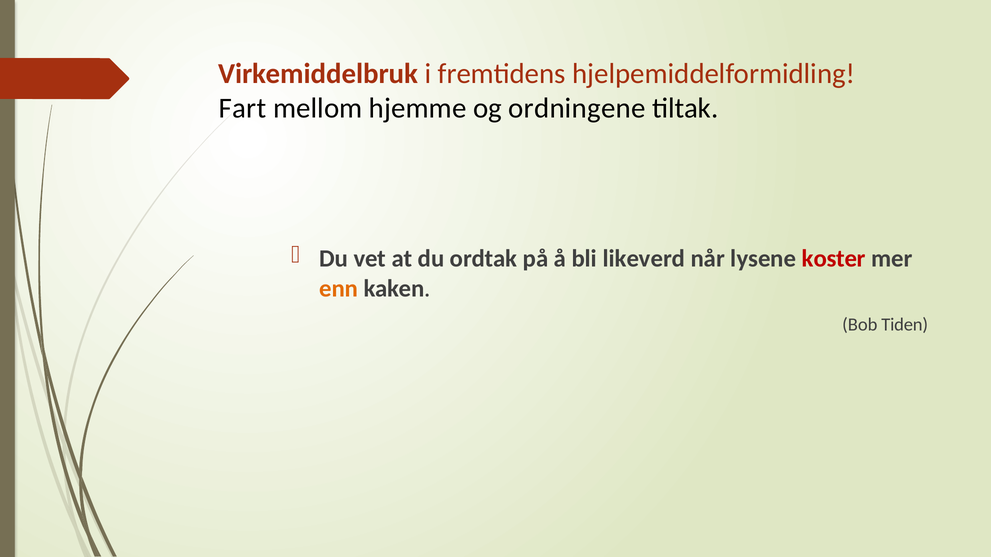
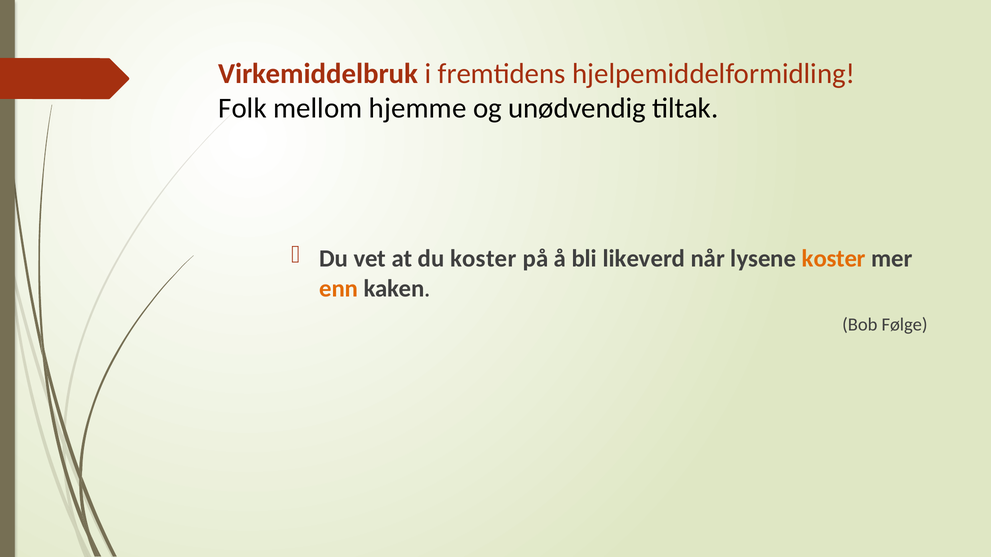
Fart: Fart -> Folk
ordningene: ordningene -> unødvendig
du ordtak: ordtak -> koster
koster at (834, 259) colour: red -> orange
Tiden: Tiden -> Følge
